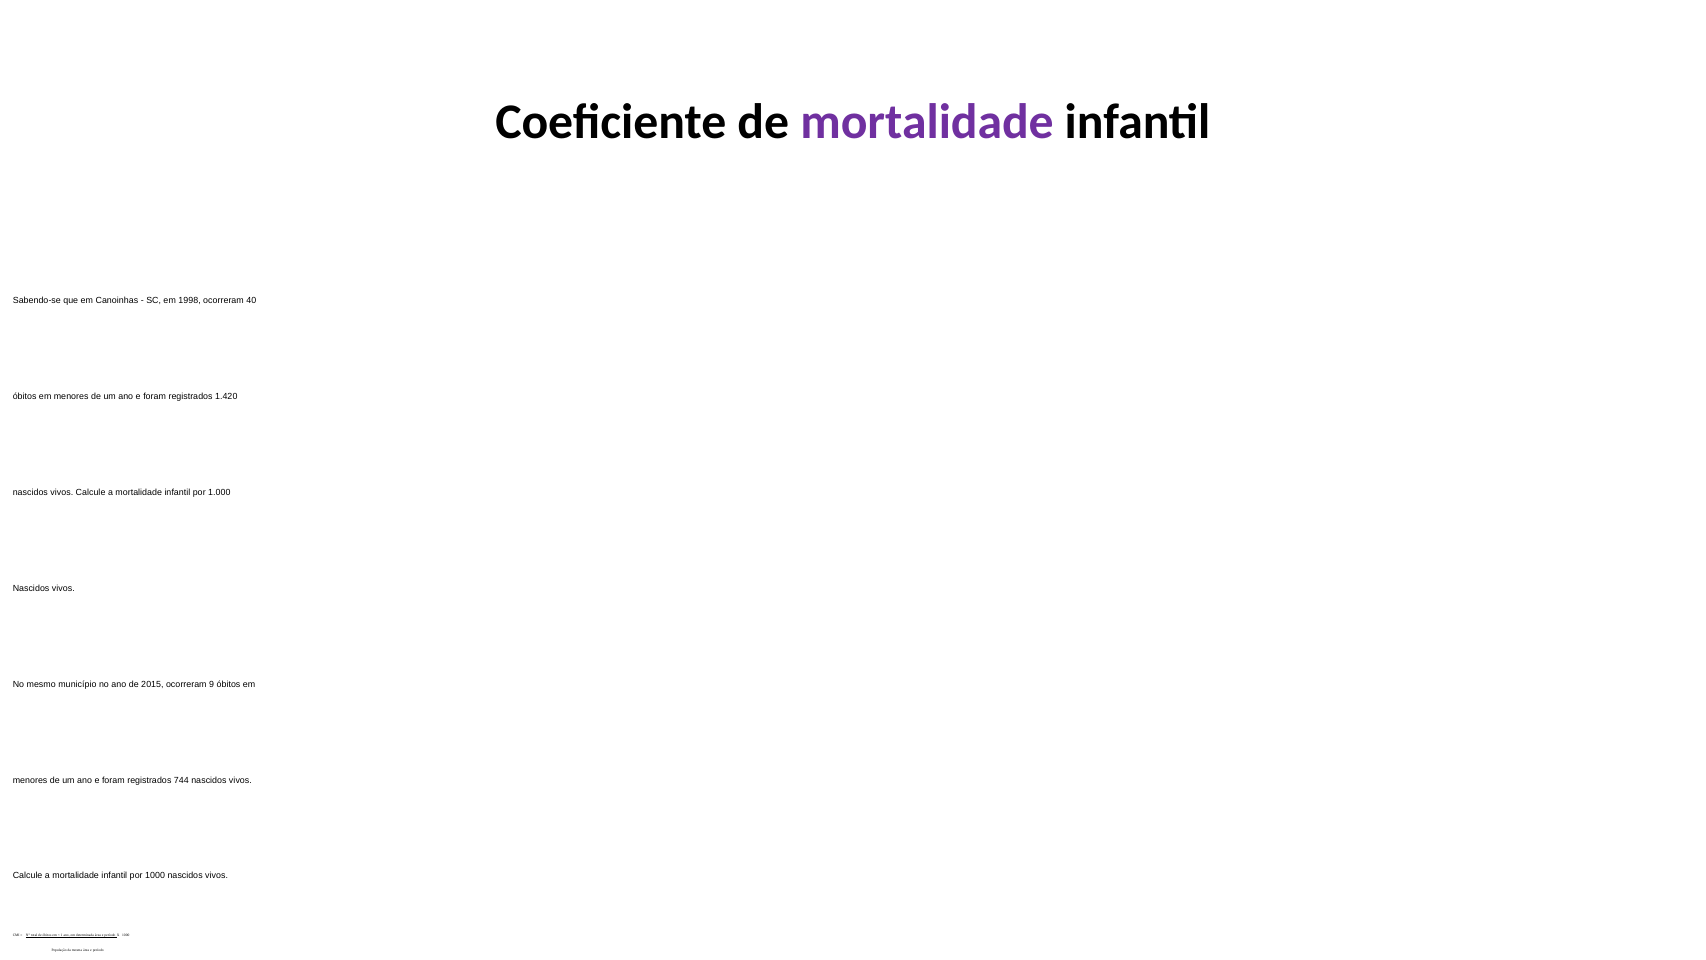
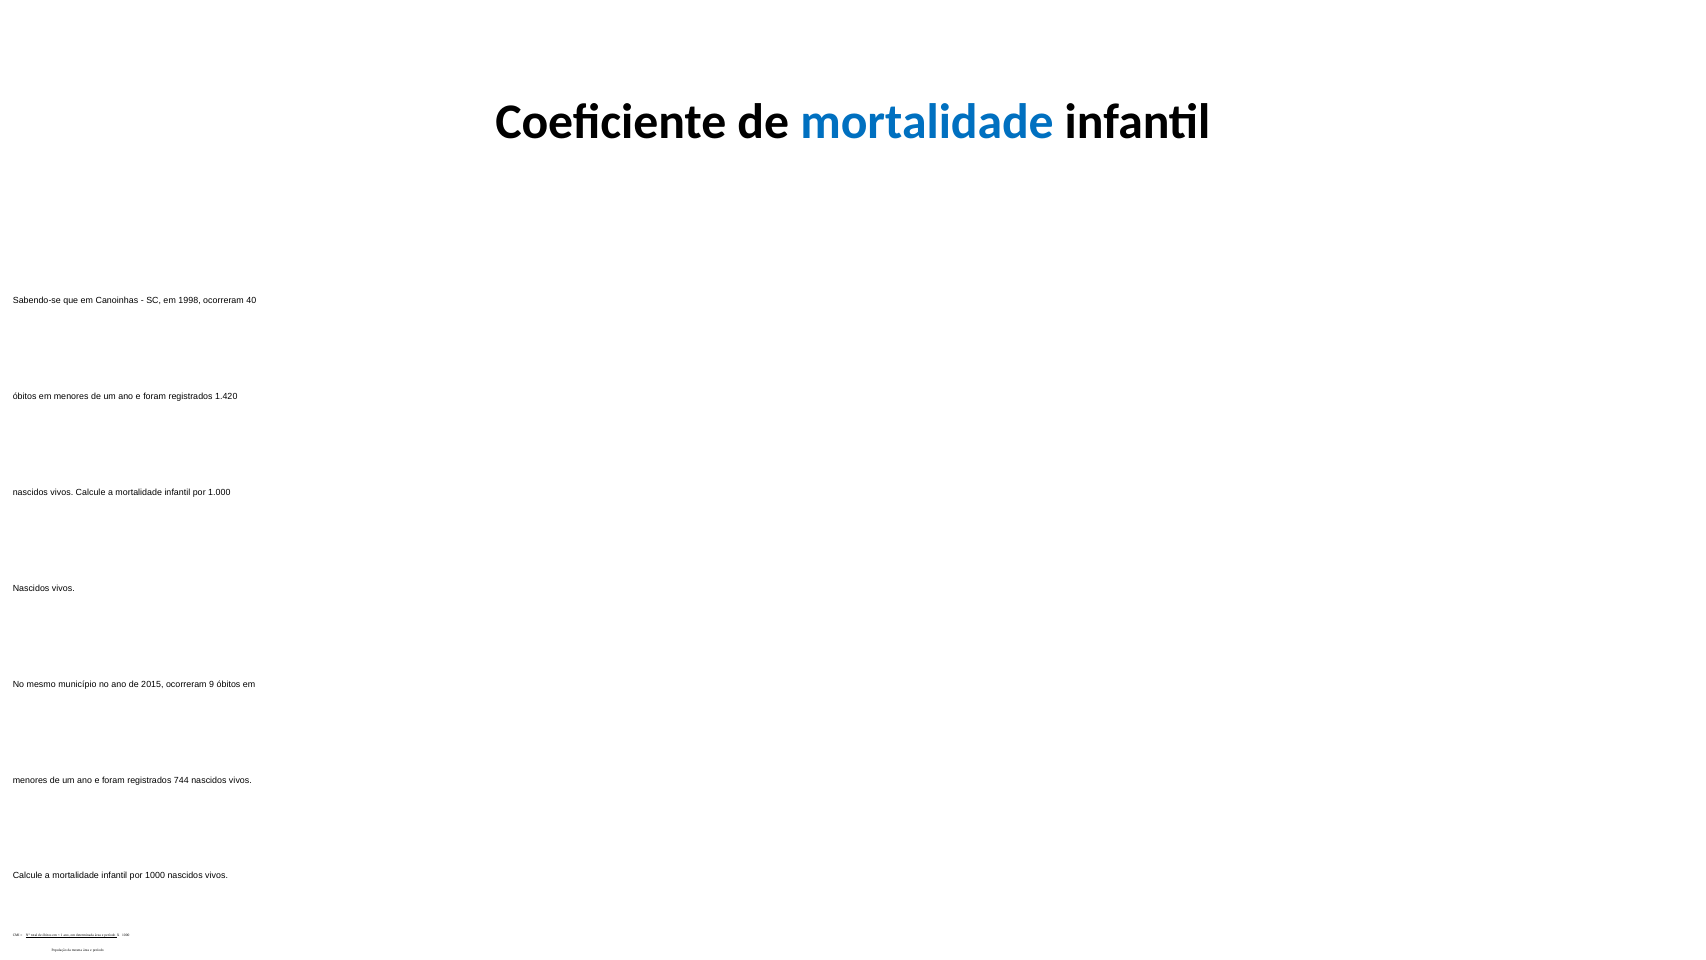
mortalidade at (927, 122) colour: purple -> blue
